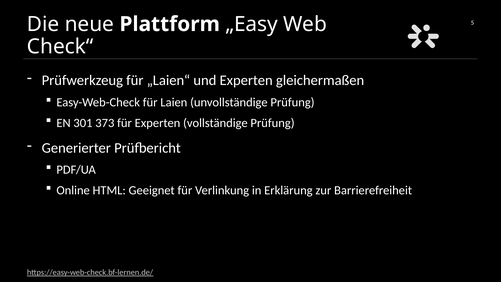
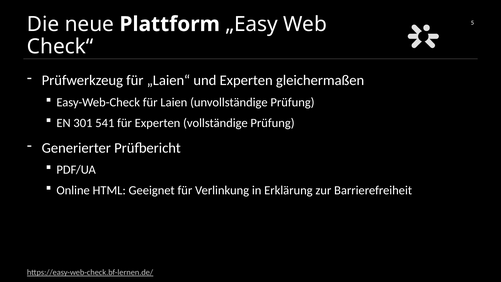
373: 373 -> 541
